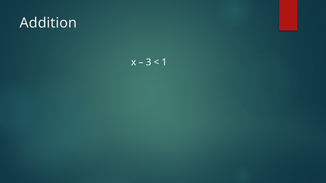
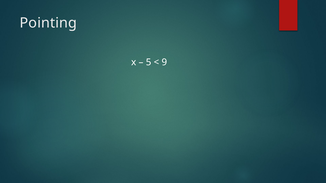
Addition: Addition -> Pointing
3: 3 -> 5
1: 1 -> 9
